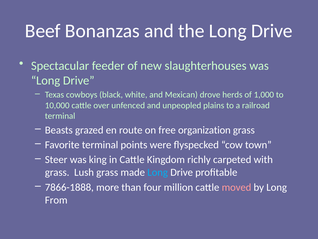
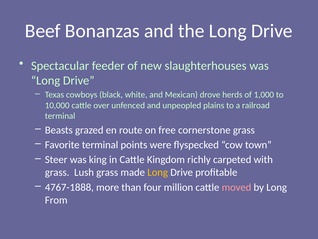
organization: organization -> cornerstone
Long at (158, 172) colour: light blue -> yellow
7866-1888: 7866-1888 -> 4767-1888
